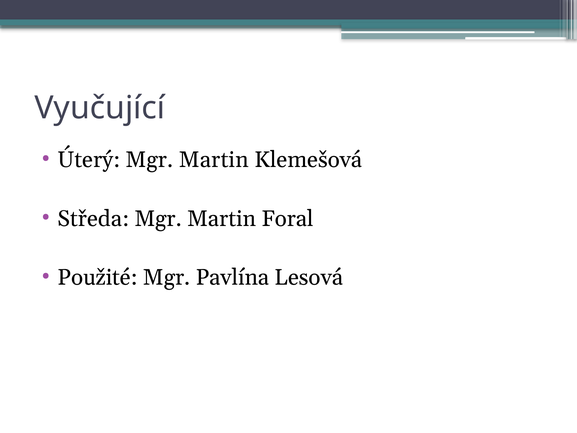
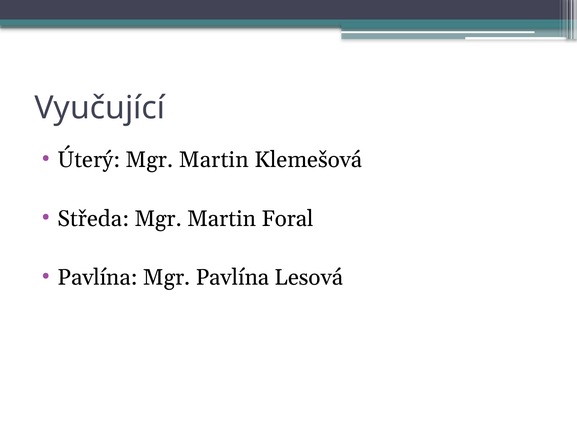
Použité at (98, 277): Použité -> Pavlína
